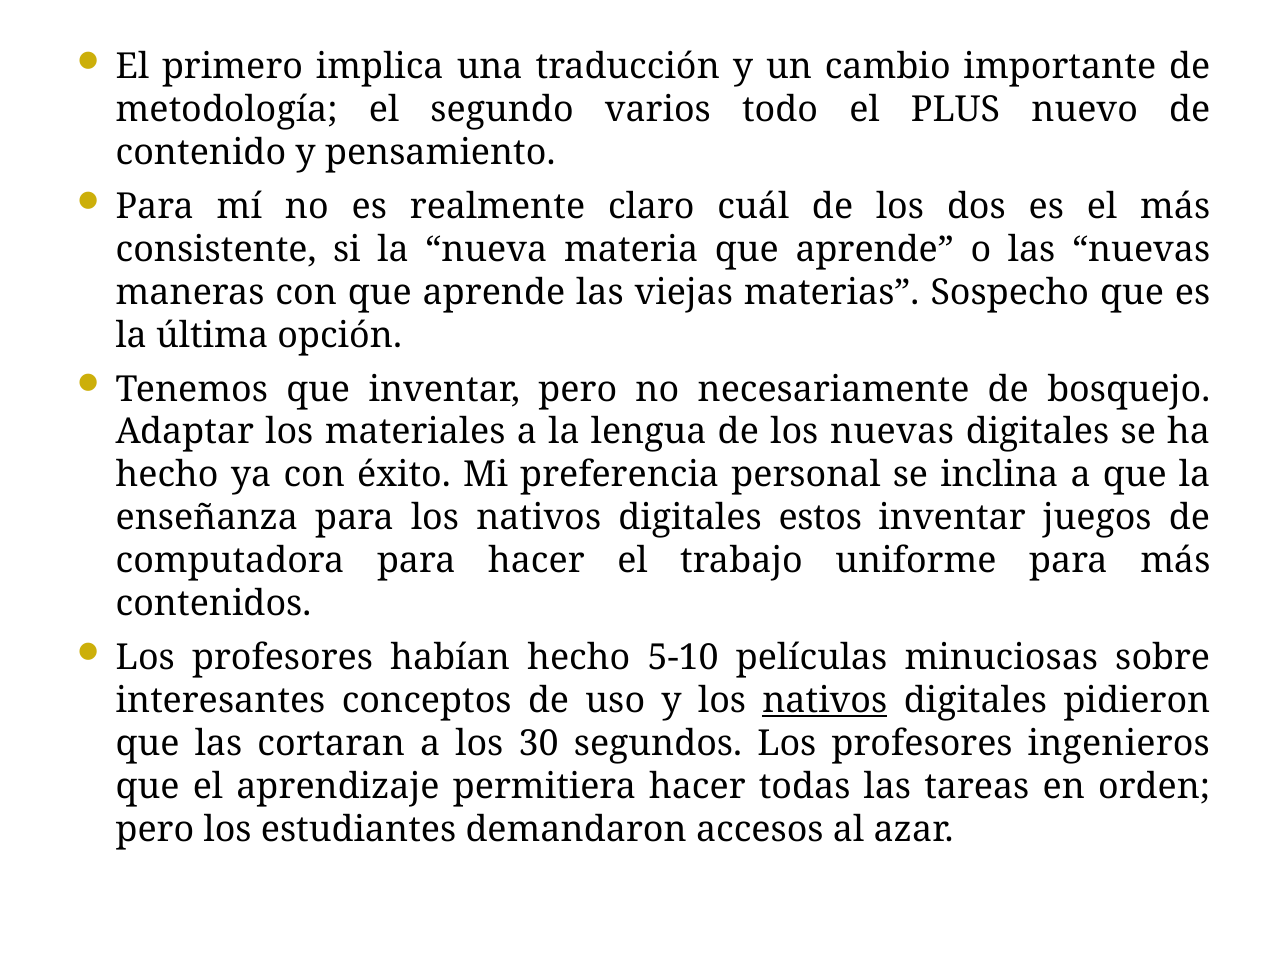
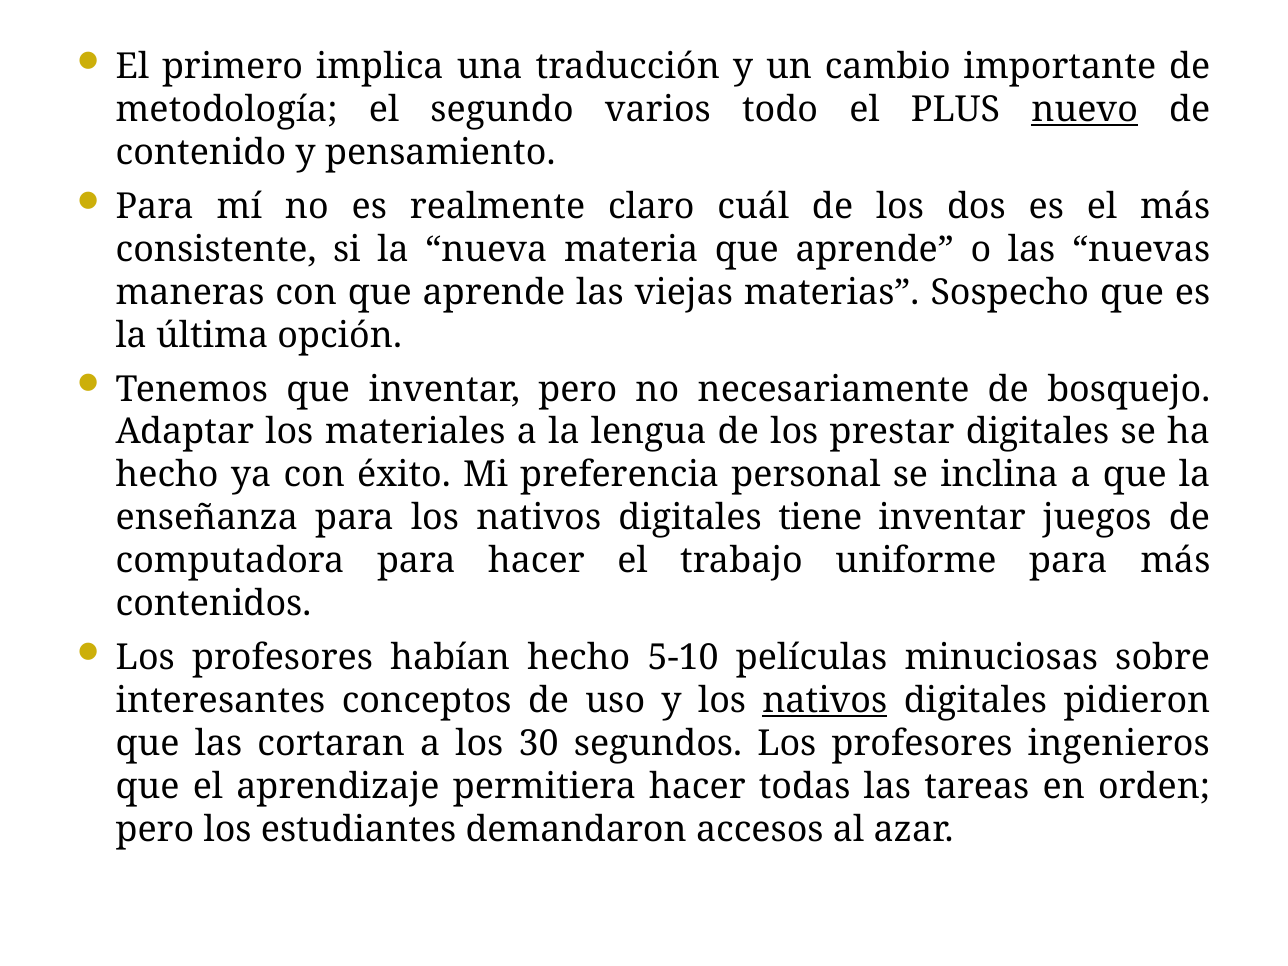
nuevo underline: none -> present
los nuevas: nuevas -> prestar
estos: estos -> tiene
